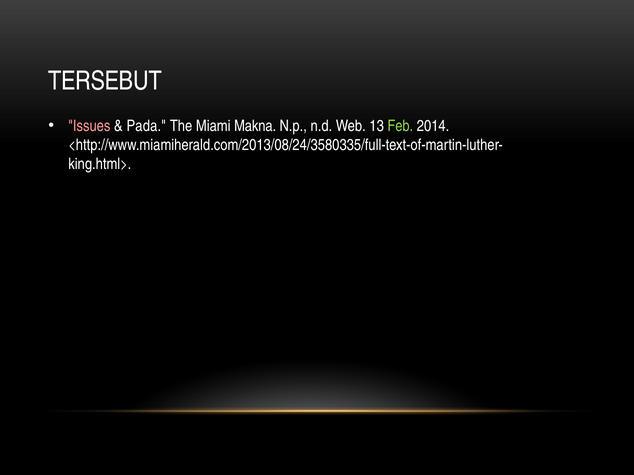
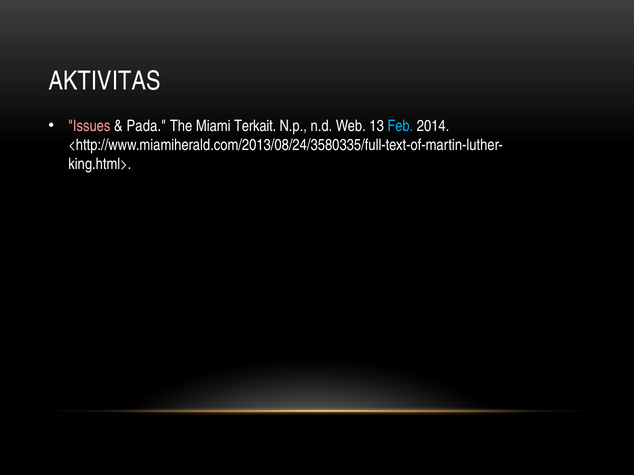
TERSEBUT: TERSEBUT -> AKTIVITAS
Makna: Makna -> Terkait
Feb colour: light green -> light blue
